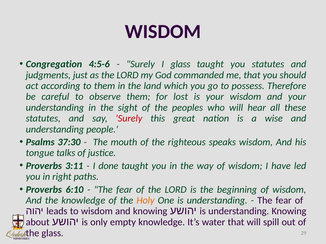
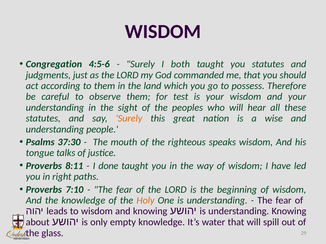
I glass: glass -> both
lost: lost -> test
Surely at (129, 119) colour: red -> orange
3:11: 3:11 -> 8:11
6:10: 6:10 -> 7:10
